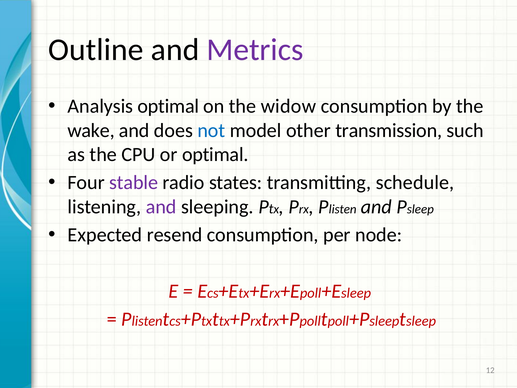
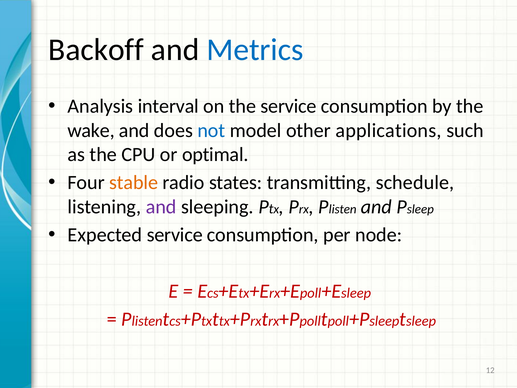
Outline: Outline -> Backoff
Metrics colour: purple -> blue
Analysis optimal: optimal -> interval
the widow: widow -> service
transmission: transmission -> applications
stable colour: purple -> orange
Expected resend: resend -> service
